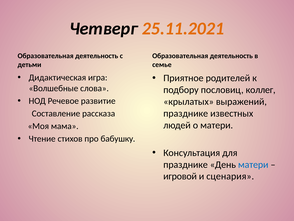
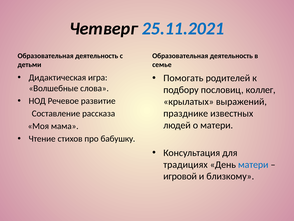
25.11.2021 colour: orange -> blue
Приятное: Приятное -> Помогать
празднике at (186, 164): празднике -> традициях
сценария: сценария -> близкому
